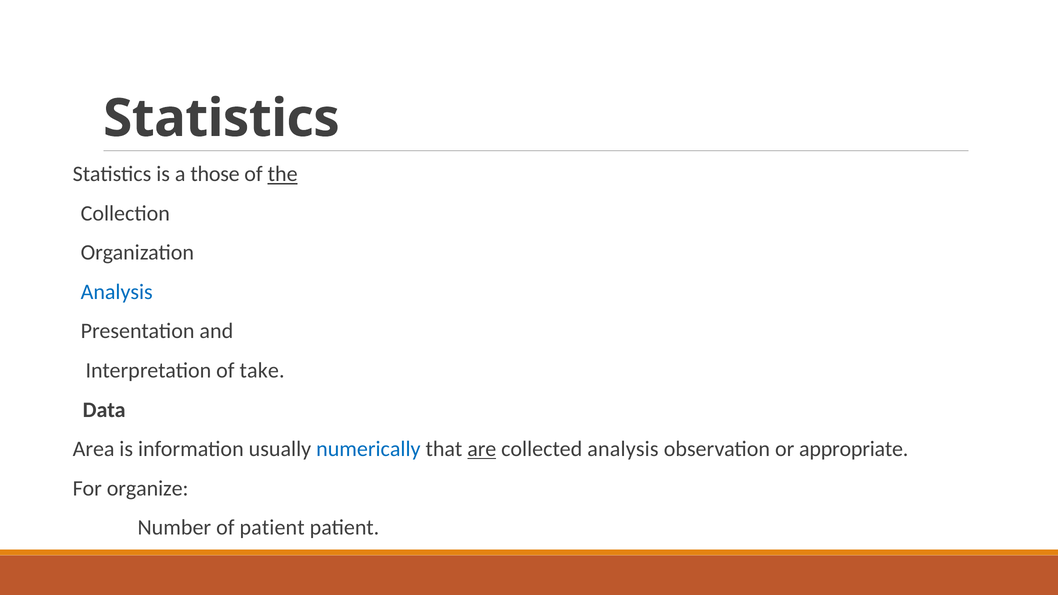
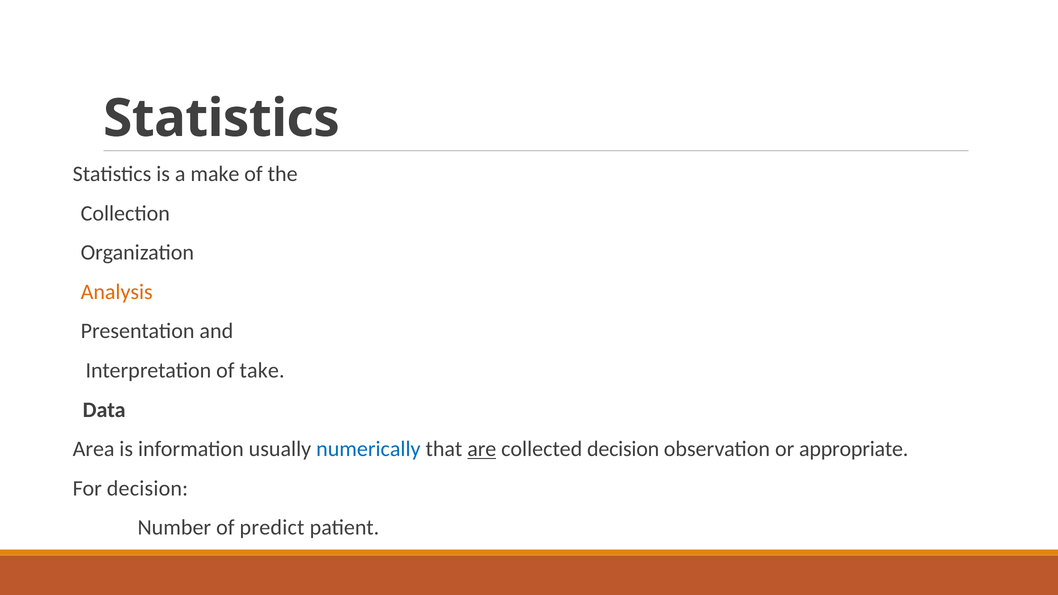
those: those -> make
the underline: present -> none
Analysis at (117, 292) colour: blue -> orange
collected analysis: analysis -> decision
For organize: organize -> decision
of patient: patient -> predict
